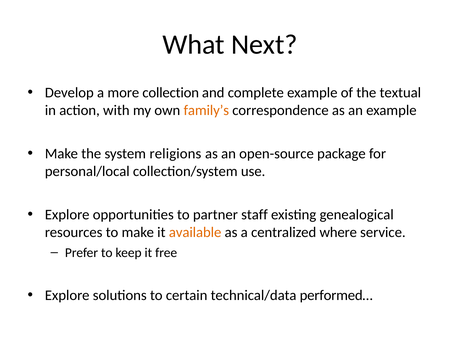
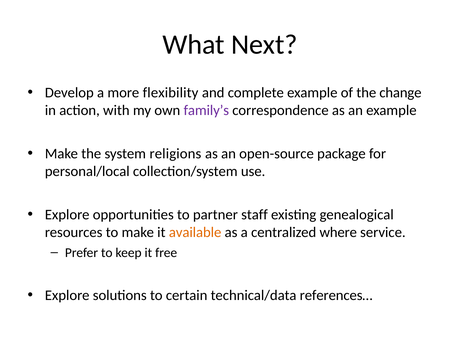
collection: collection -> flexibility
textual: textual -> change
family’s colour: orange -> purple
performed…: performed… -> references…
